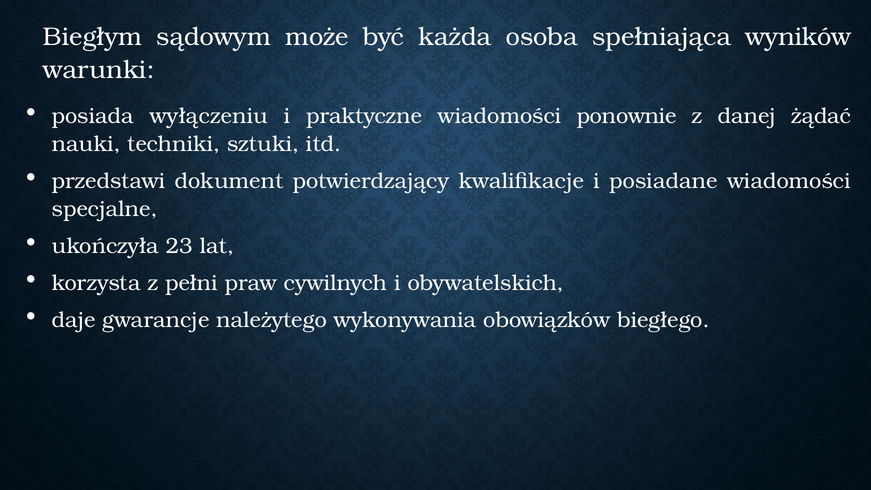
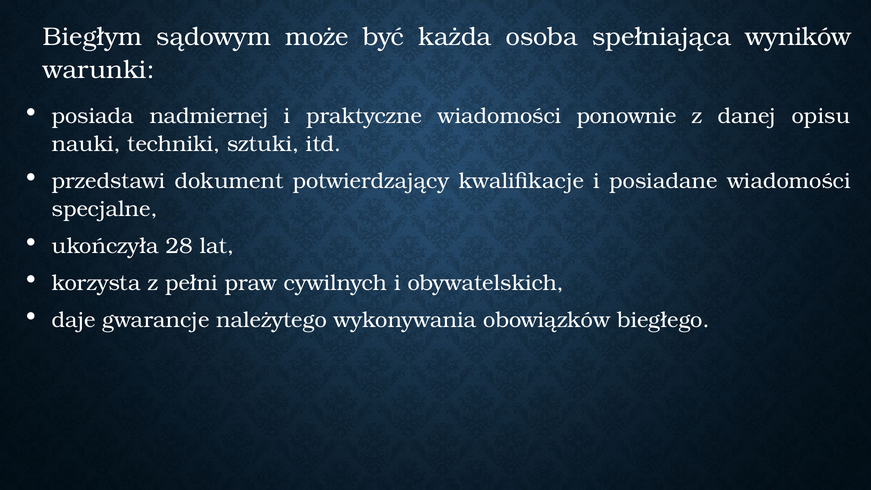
wyłączeniu: wyłączeniu -> nadmiernej
żądać: żądać -> opisu
23: 23 -> 28
